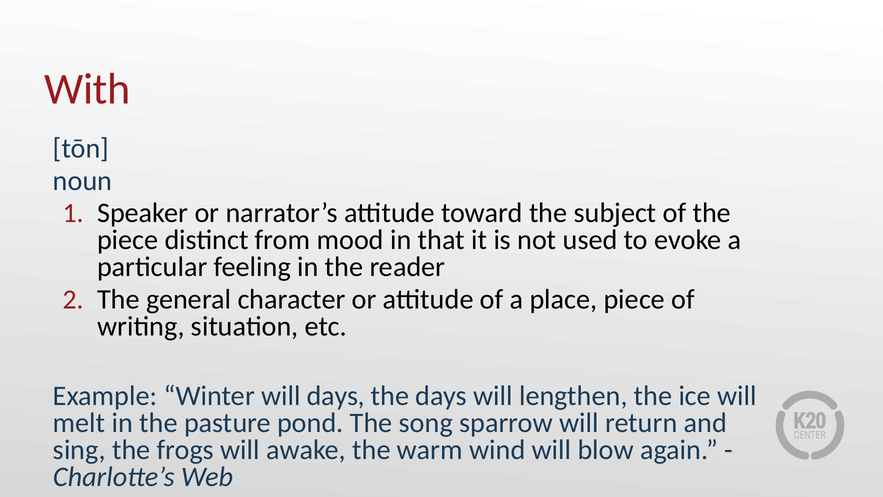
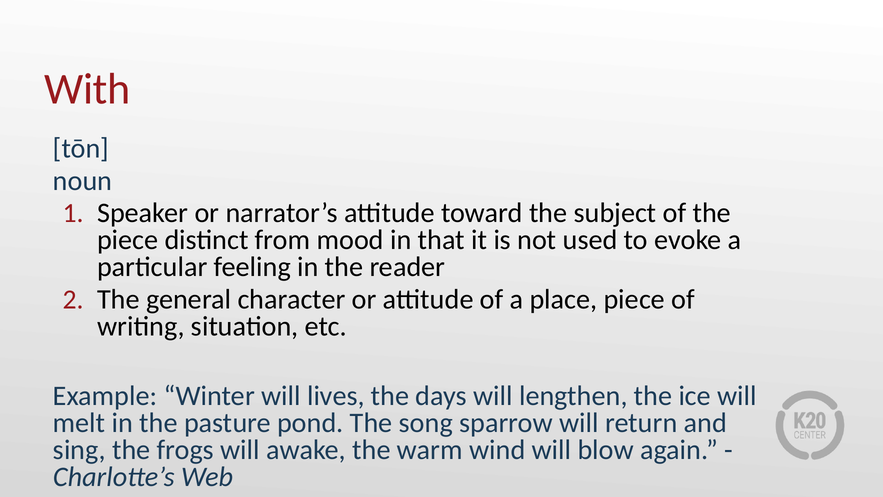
will days: days -> lives
